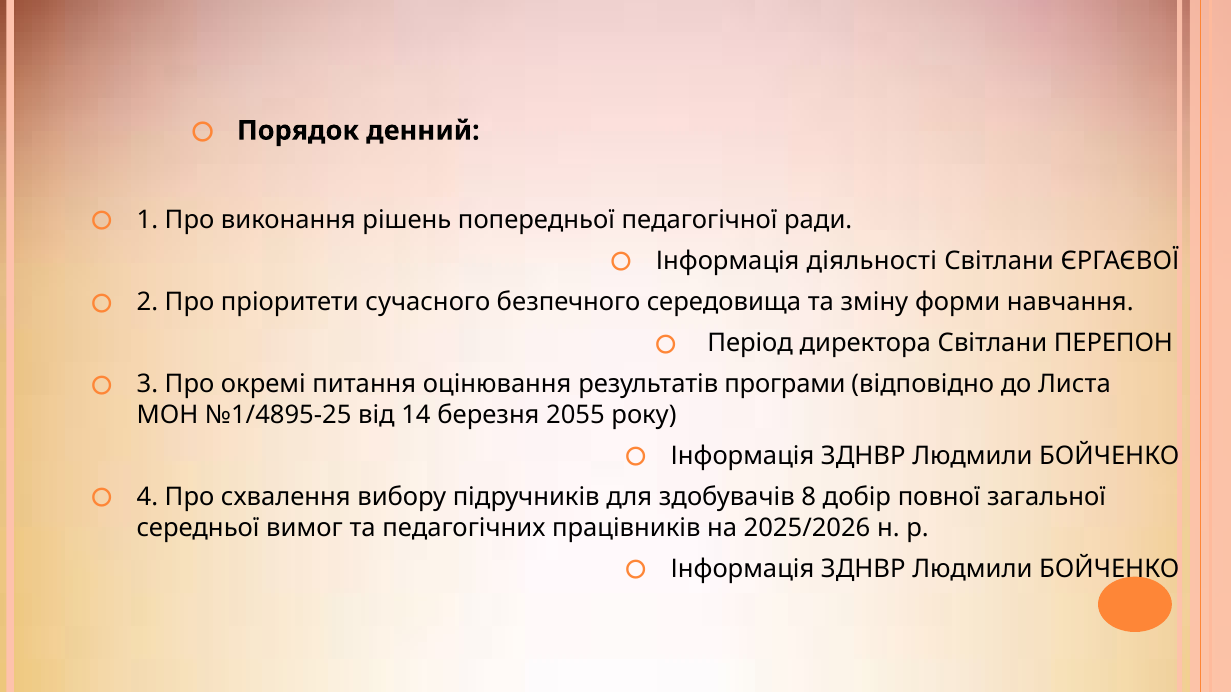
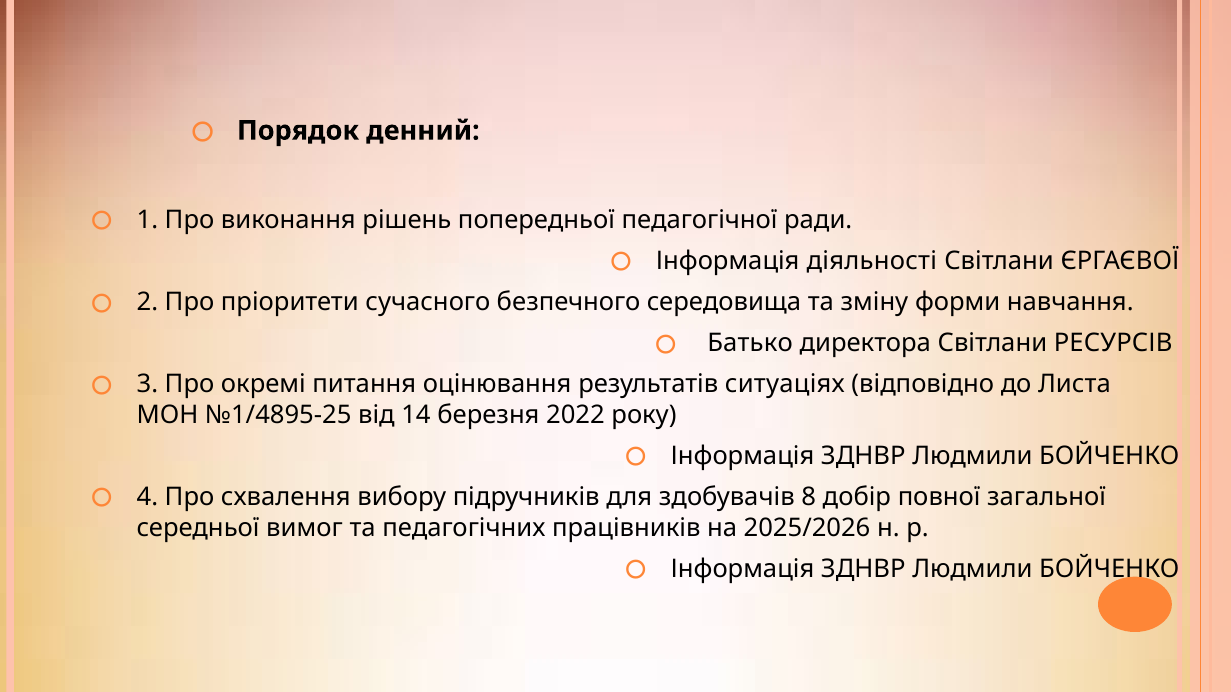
Період: Період -> Батько
ПЕРЕПОН: ПЕРЕПОН -> РЕСУРСІВ
програми: програми -> ситуаціях
2055: 2055 -> 2022
